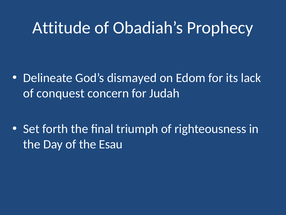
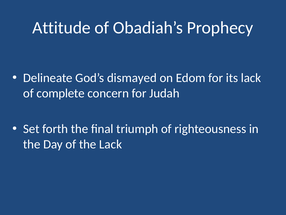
conquest: conquest -> complete
the Esau: Esau -> Lack
